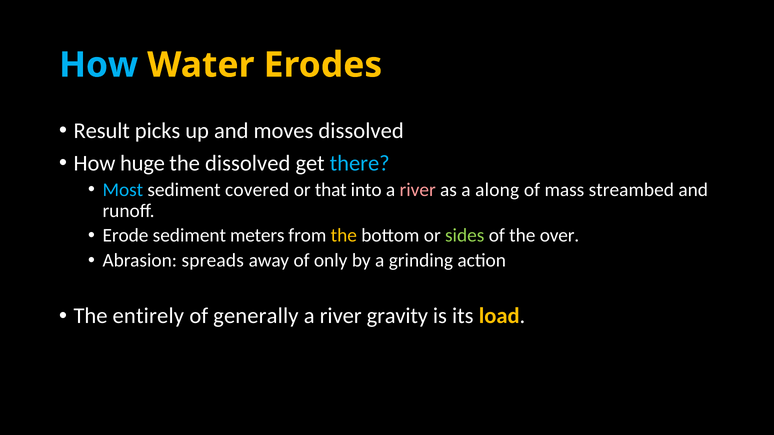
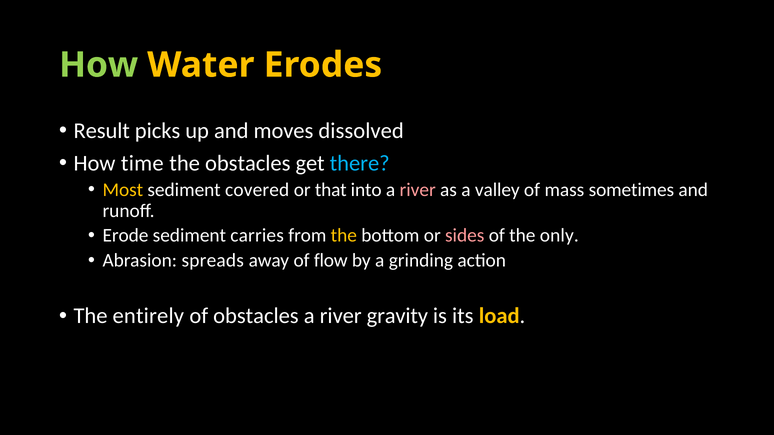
How at (99, 65) colour: light blue -> light green
huge: huge -> time
the dissolved: dissolved -> obstacles
Most colour: light blue -> yellow
along: along -> valley
streambed: streambed -> sometimes
meters: meters -> carries
sides colour: light green -> pink
over: over -> only
only: only -> flow
of generally: generally -> obstacles
